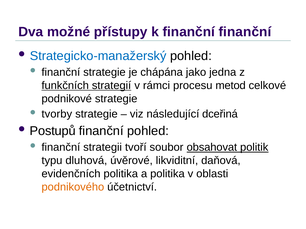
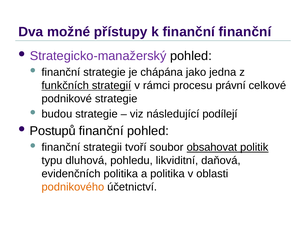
Strategicko-manažerský colour: blue -> purple
metod: metod -> právní
tvorby: tvorby -> budou
dceřiná: dceřiná -> podílejí
úvěrové: úvěrové -> pohledu
